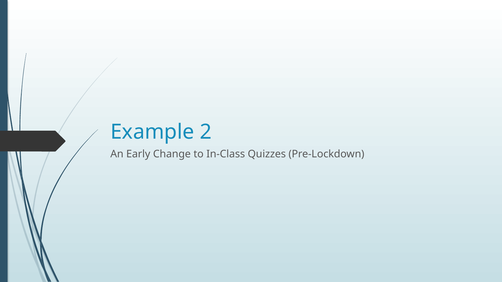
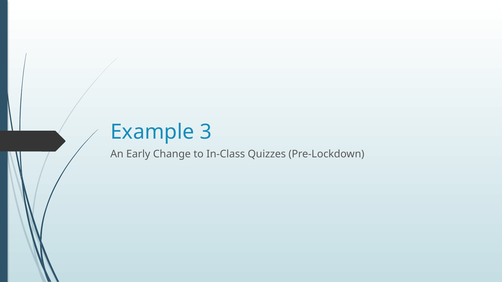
2: 2 -> 3
